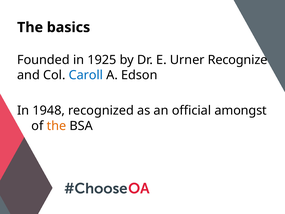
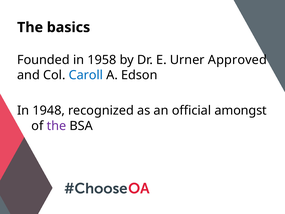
1925: 1925 -> 1958
Recognize: Recognize -> Approved
the at (56, 126) colour: orange -> purple
